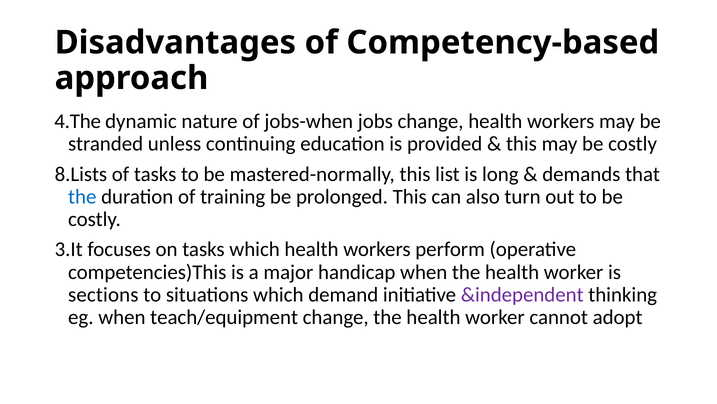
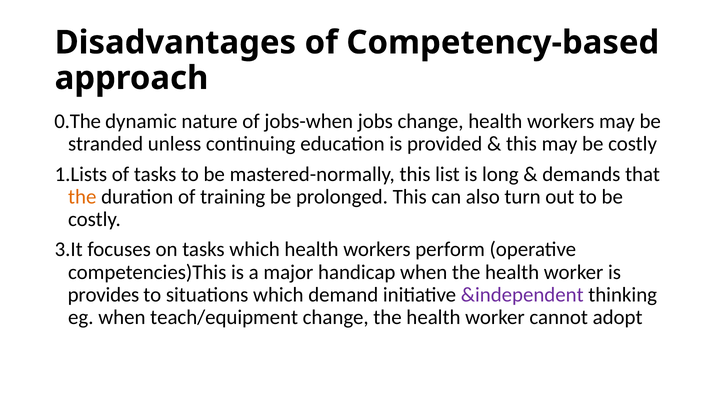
4.The: 4.The -> 0.The
8.Lists: 8.Lists -> 1.Lists
the at (82, 196) colour: blue -> orange
sections: sections -> provides
